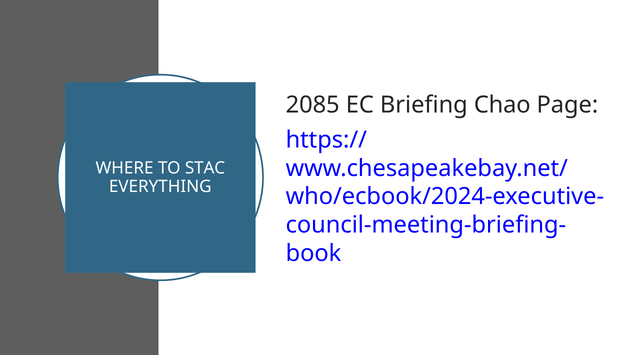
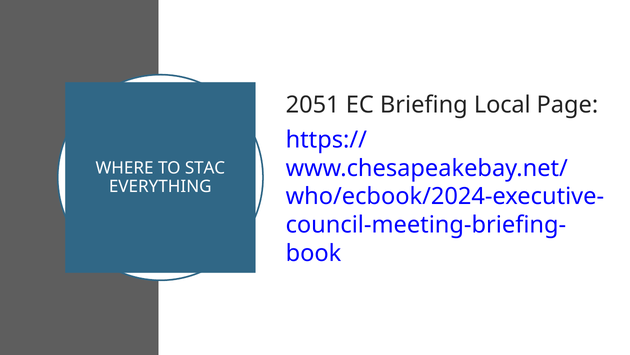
2085: 2085 -> 2051
Chao: Chao -> Local
